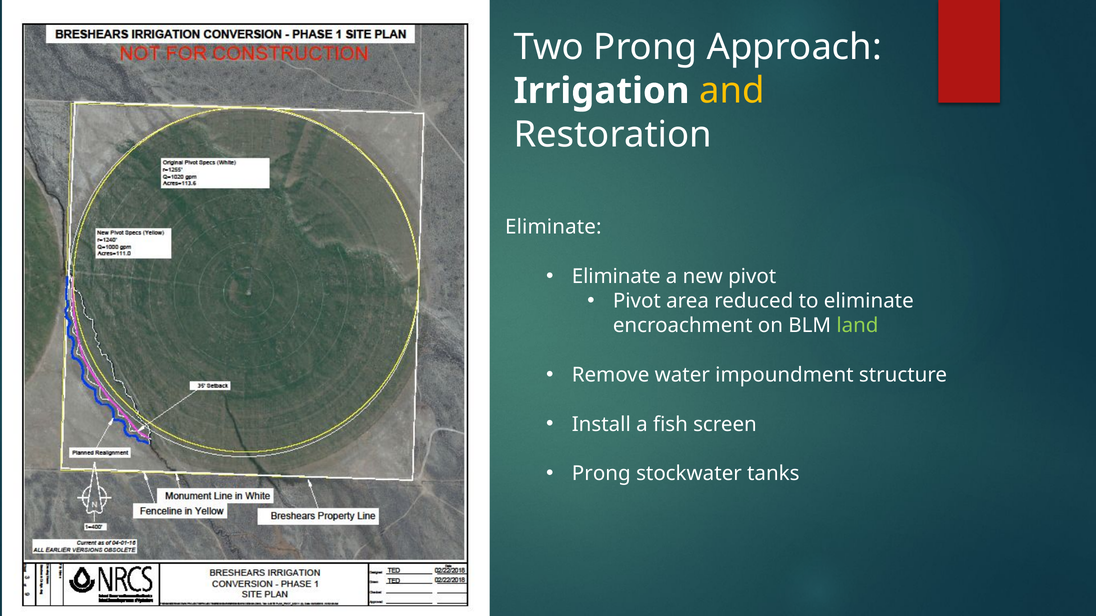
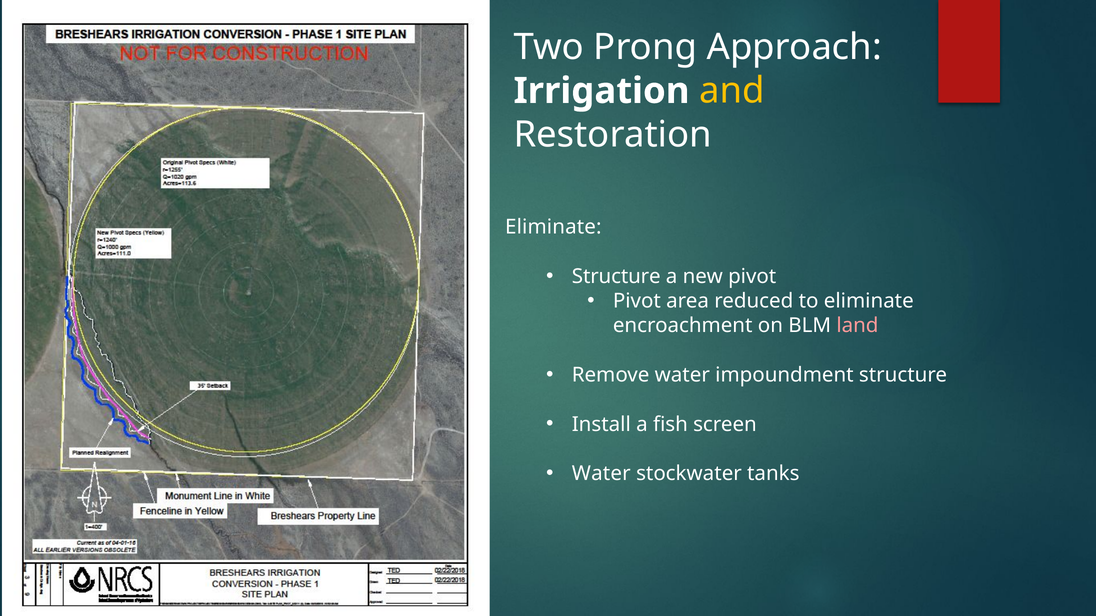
Eliminate at (616, 277): Eliminate -> Structure
land colour: light green -> pink
Prong at (601, 474): Prong -> Water
